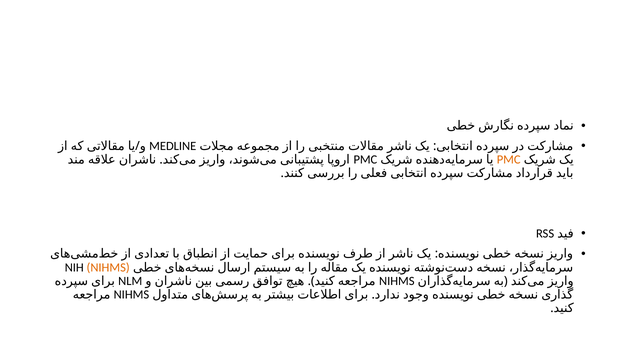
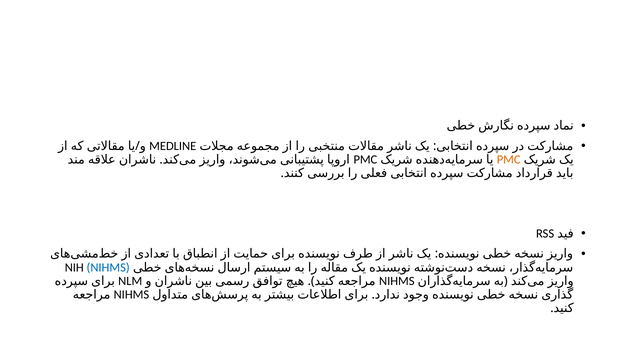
NIHMS at (108, 267) colour: orange -> blue
